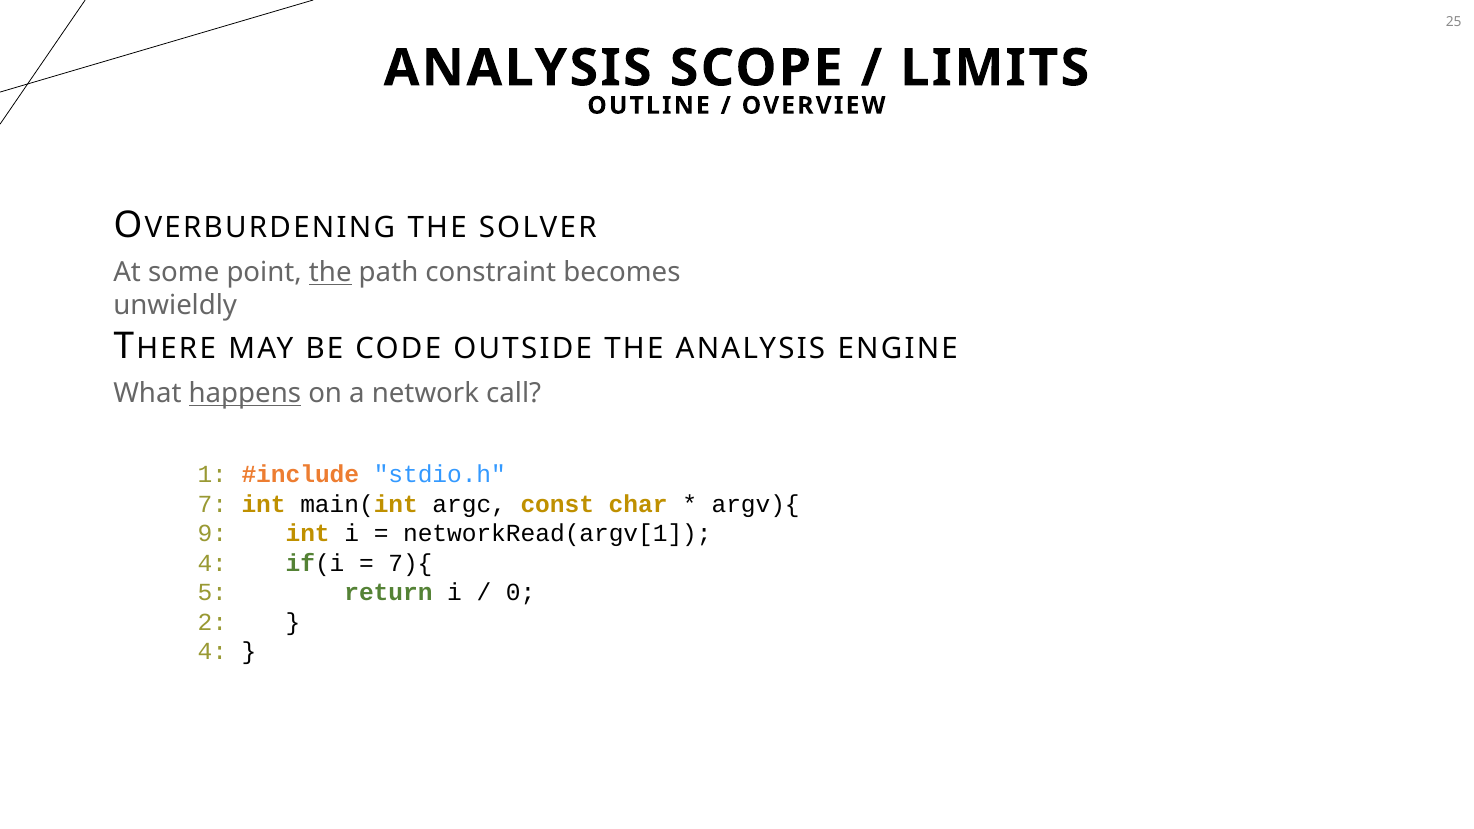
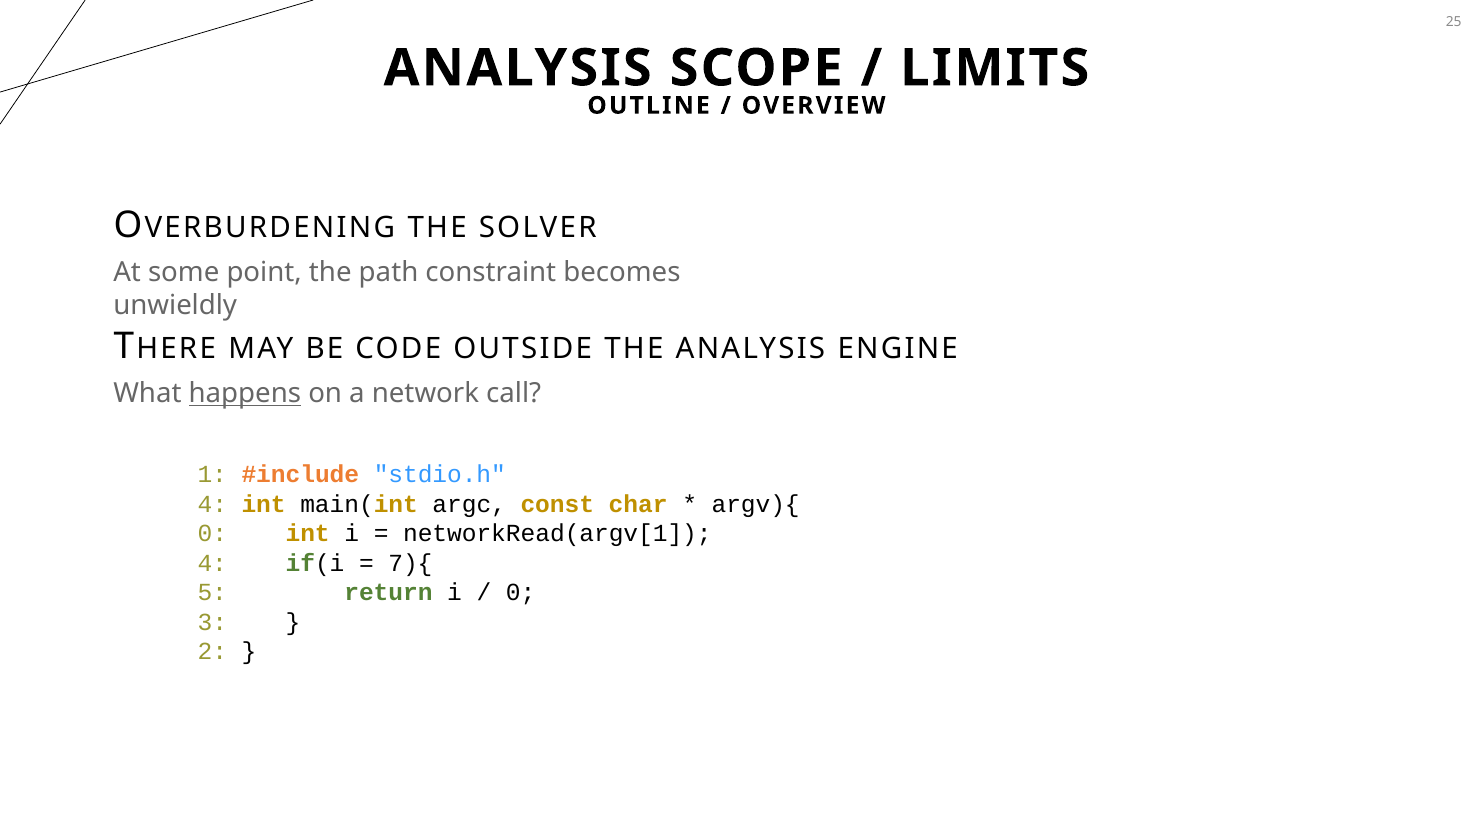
the at (330, 273) underline: present -> none
7 at (212, 504): 7 -> 4
9 at (212, 534): 9 -> 0
2: 2 -> 3
4 at (212, 651): 4 -> 2
